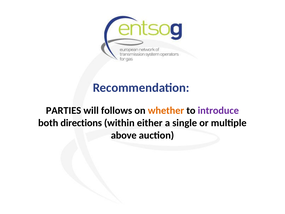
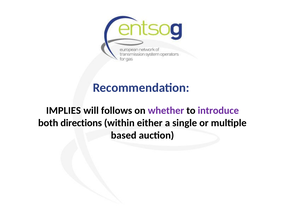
PARTIES: PARTIES -> IMPLIES
whether colour: orange -> purple
above: above -> based
